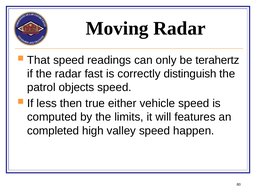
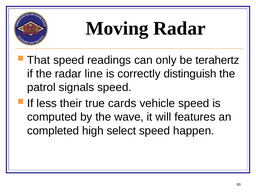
fast: fast -> line
objects: objects -> signals
then: then -> their
either: either -> cards
limits: limits -> wave
valley: valley -> select
